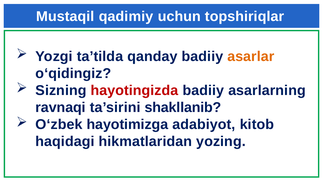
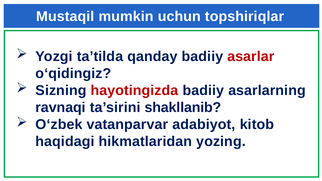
qadimiy: qadimiy -> mumkin
asarlar colour: orange -> red
hayotimizga: hayotimizga -> vatanparvar
